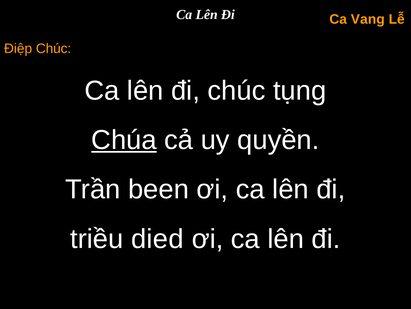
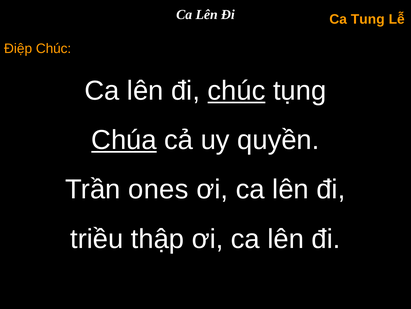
Vang: Vang -> Tung
chúc at (236, 90) underline: none -> present
been: been -> ones
died: died -> thập
